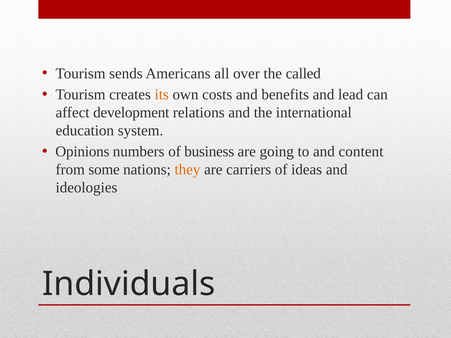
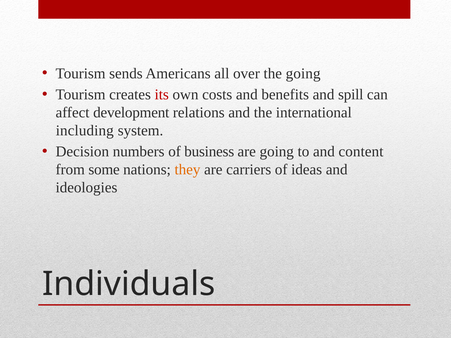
the called: called -> going
its colour: orange -> red
lead: lead -> spill
education: education -> including
Opinions: Opinions -> Decision
